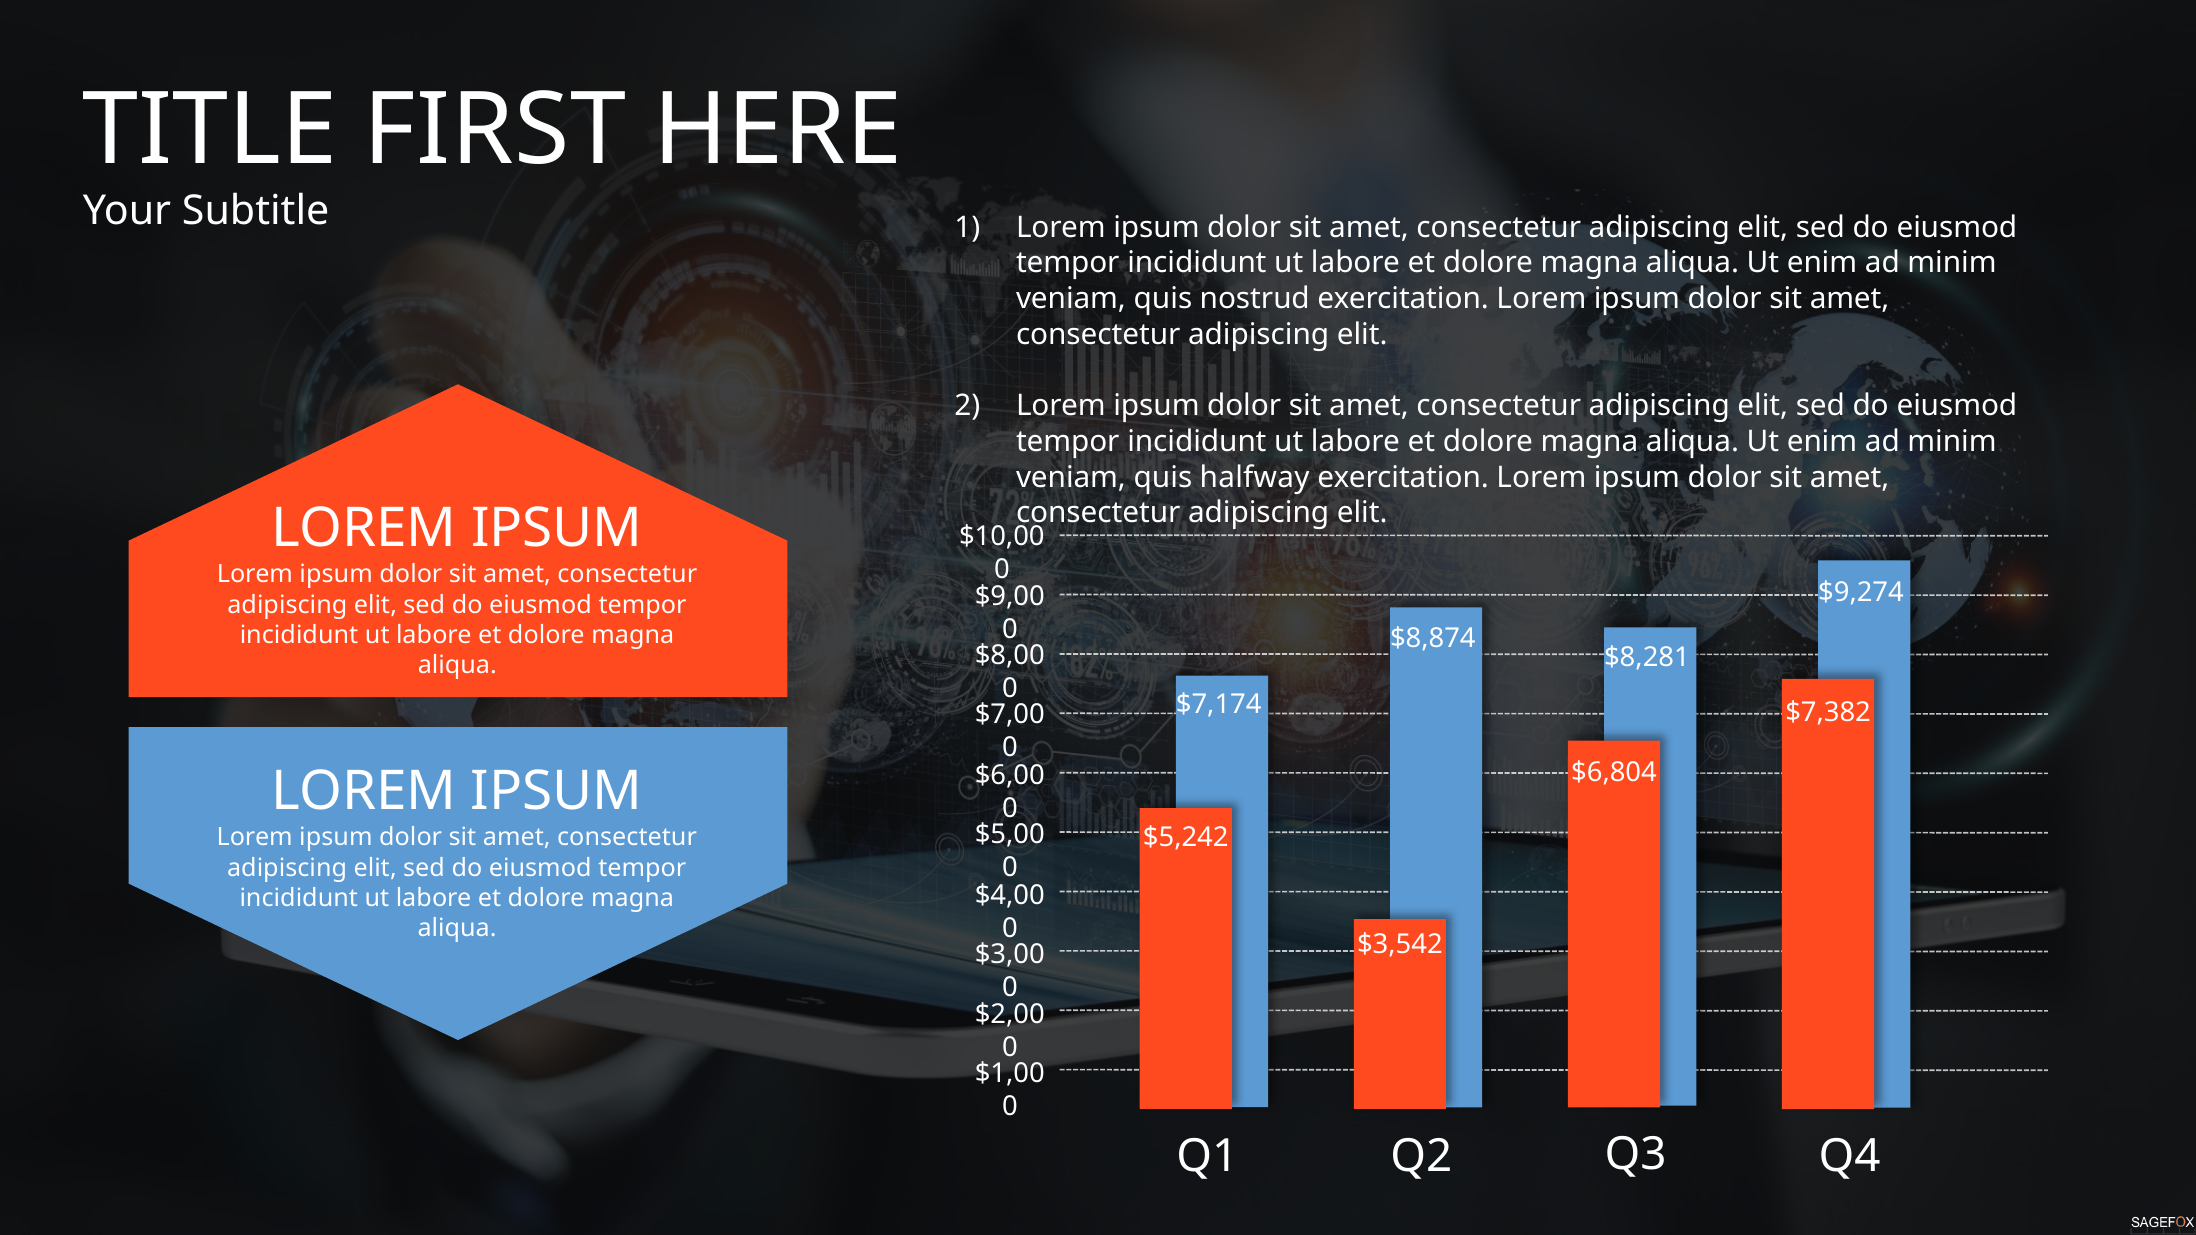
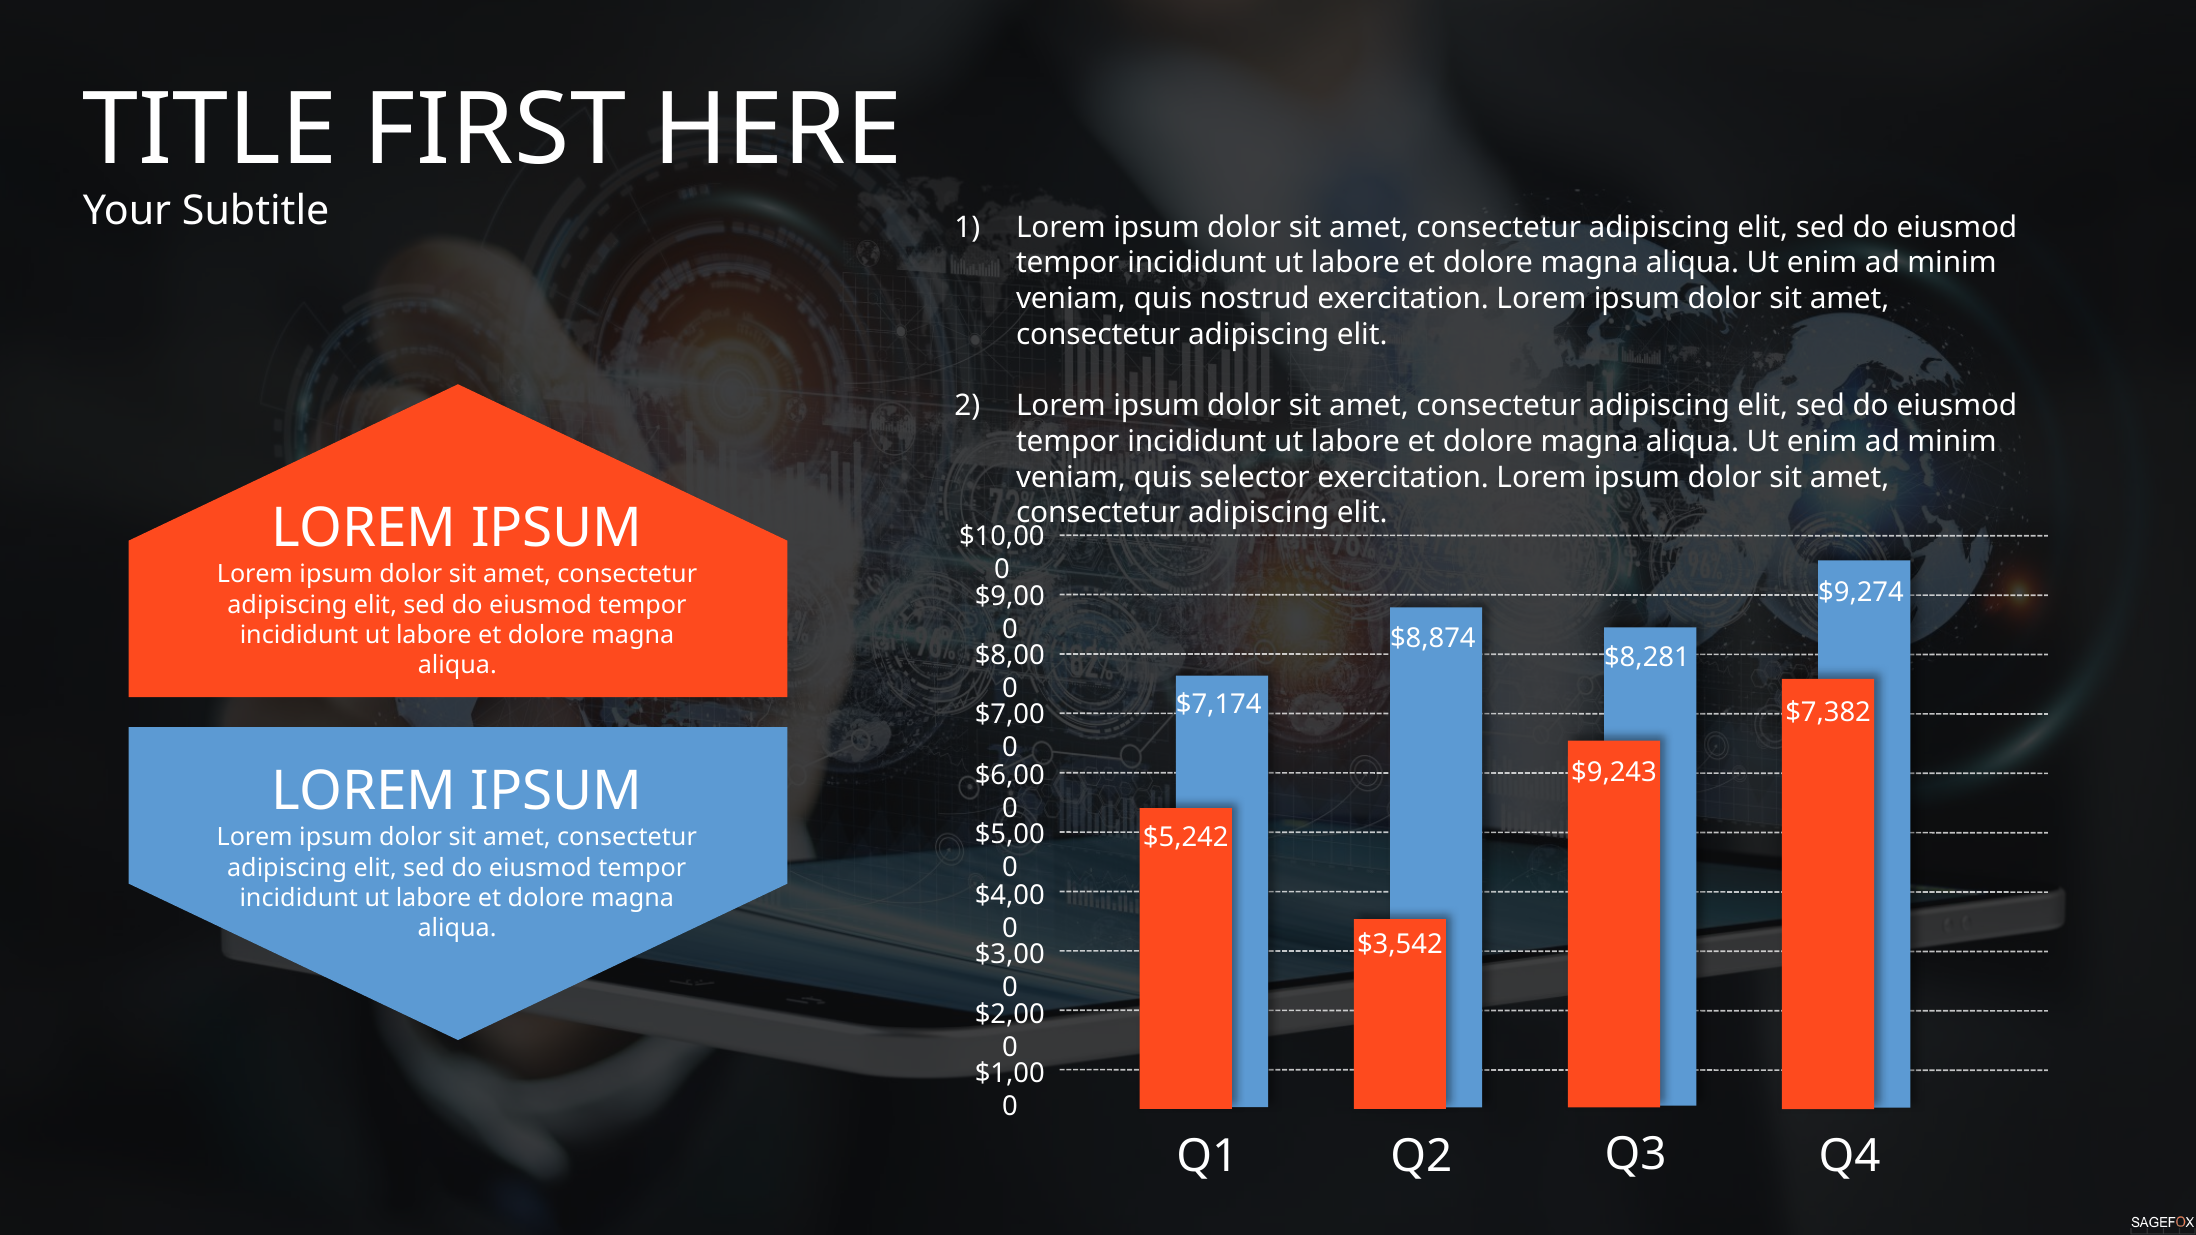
halfway: halfway -> selector
$6,804: $6,804 -> $9,243
